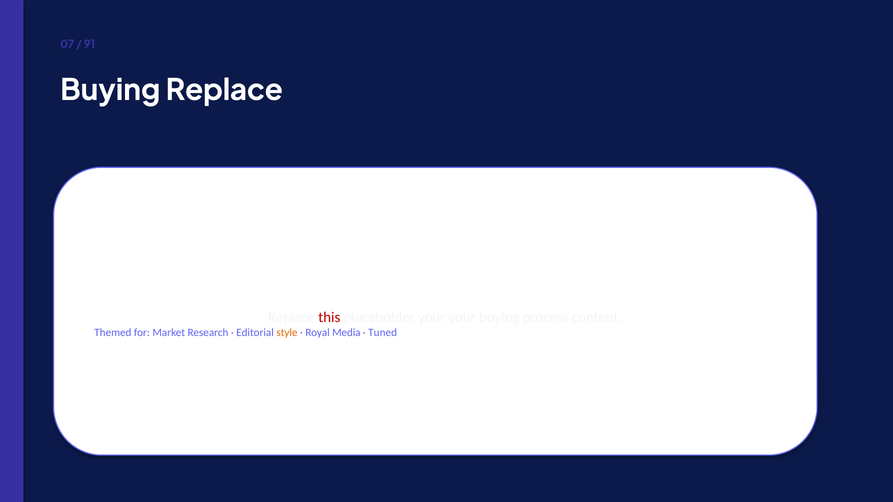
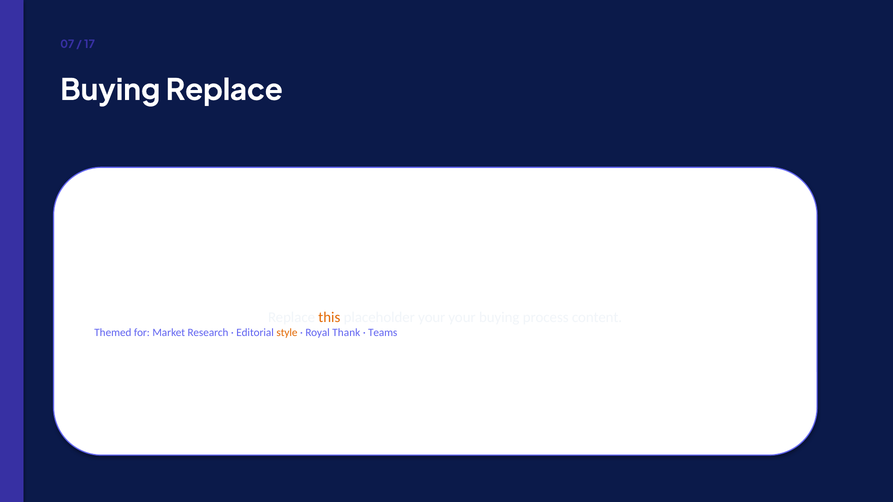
91: 91 -> 17
this colour: red -> orange
Media: Media -> Thank
Tuned: Tuned -> Teams
